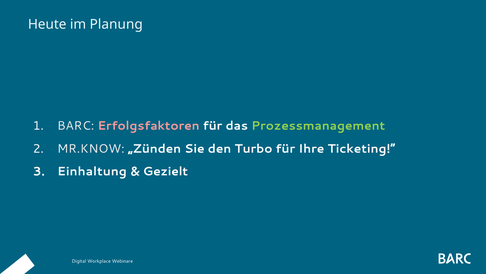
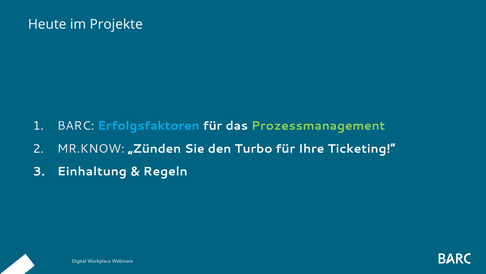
Planung: Planung -> Projekte
Erfolgsfaktoren colour: pink -> light blue
Gezielt: Gezielt -> Regeln
